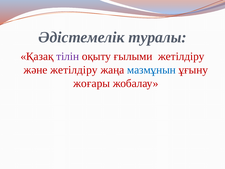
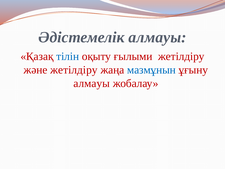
Әдістемелік туралы: туралы -> алмауы
тілін colour: purple -> blue
жоғары at (92, 83): жоғары -> алмауы
